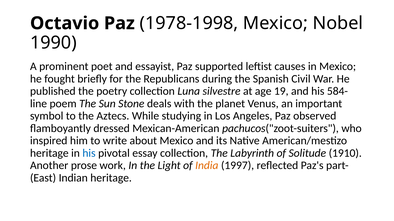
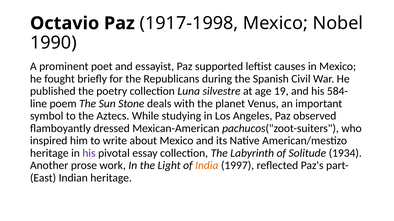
1978-1998: 1978-1998 -> 1917-1998
his at (89, 154) colour: blue -> purple
1910: 1910 -> 1934
